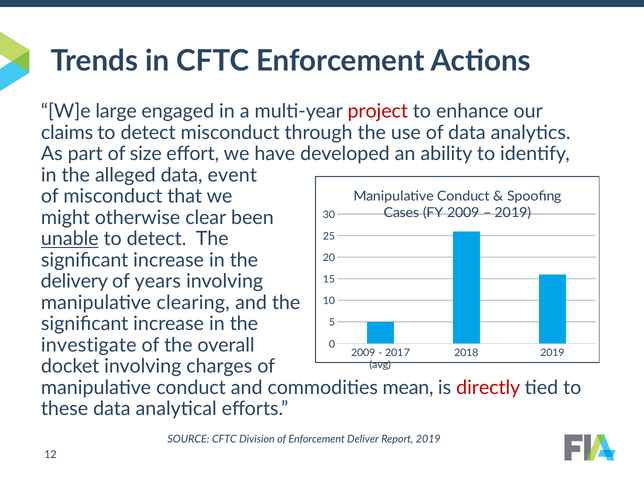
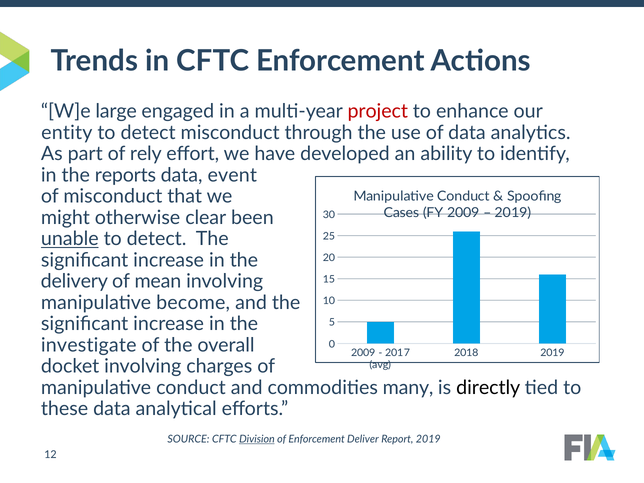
claims: claims -> entity
size: size -> rely
alleged: alleged -> reports
years: years -> mean
clearing: clearing -> become
mean: mean -> many
directly colour: red -> black
Division underline: none -> present
